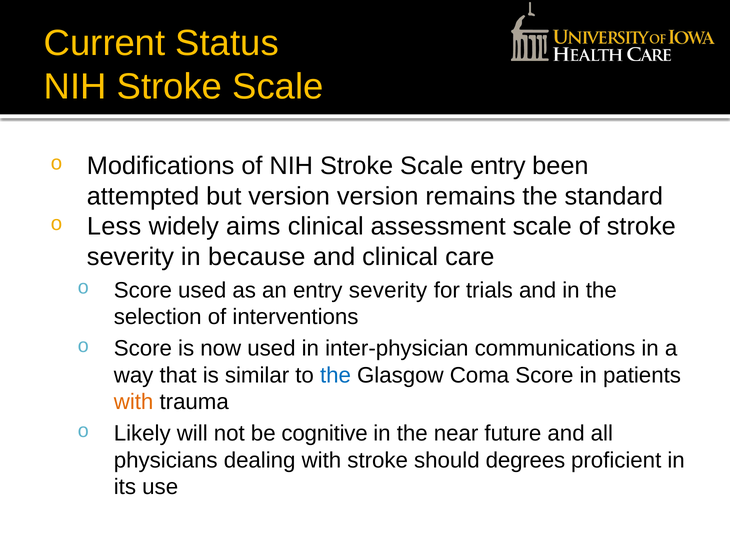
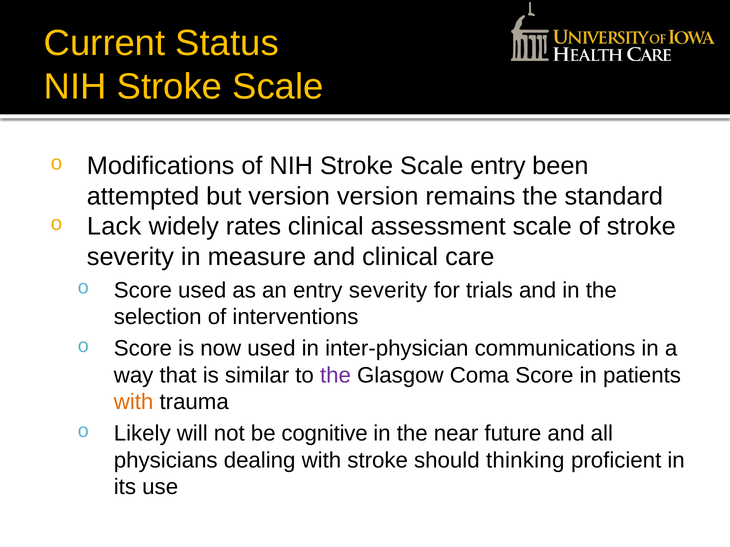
Less: Less -> Lack
aims: aims -> rates
because: because -> measure
the at (335, 376) colour: blue -> purple
degrees: degrees -> thinking
